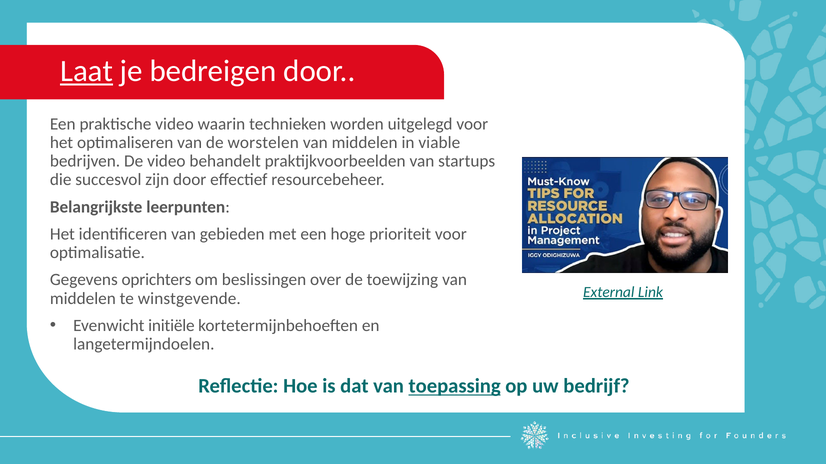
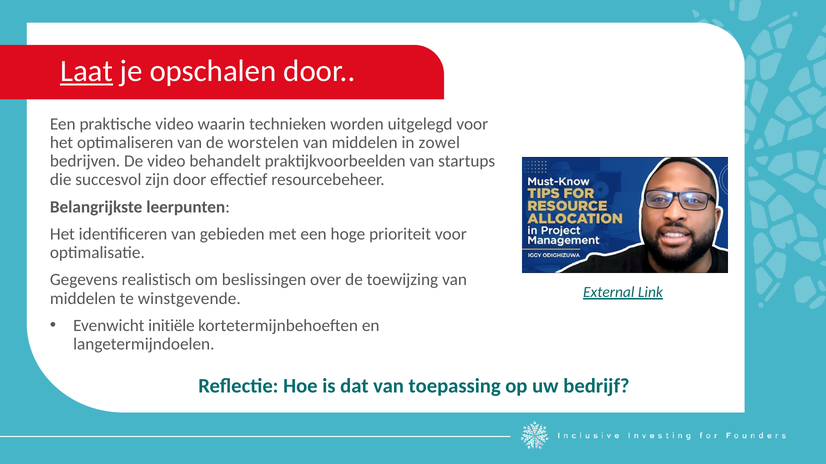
bedreigen: bedreigen -> opschalen
viable: viable -> zowel
oprichters: oprichters -> realistisch
toepassing underline: present -> none
